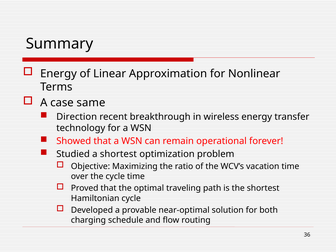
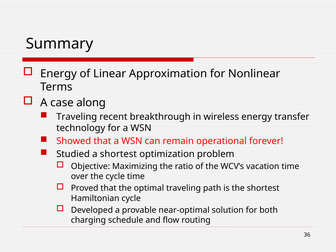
same: same -> along
Direction at (77, 117): Direction -> Traveling
